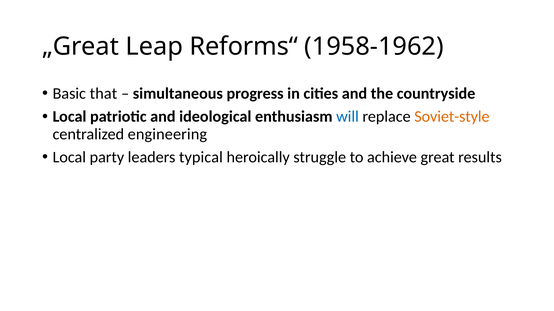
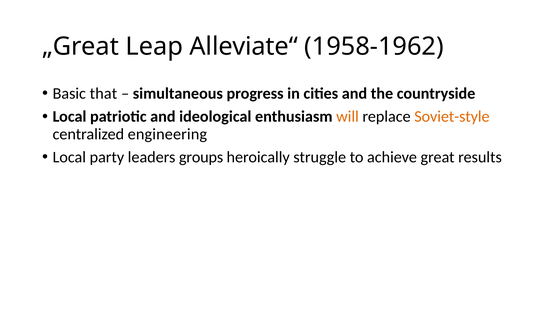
Reforms“: Reforms“ -> Alleviate“
will colour: blue -> orange
typical: typical -> groups
